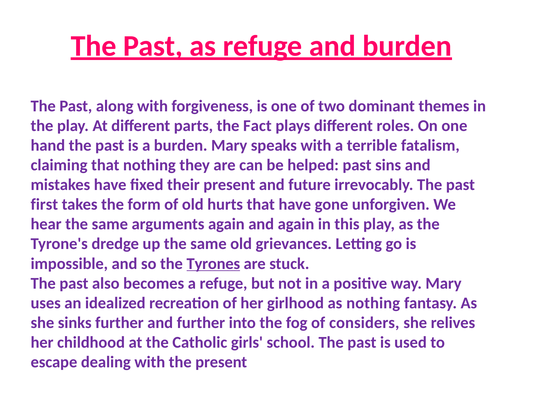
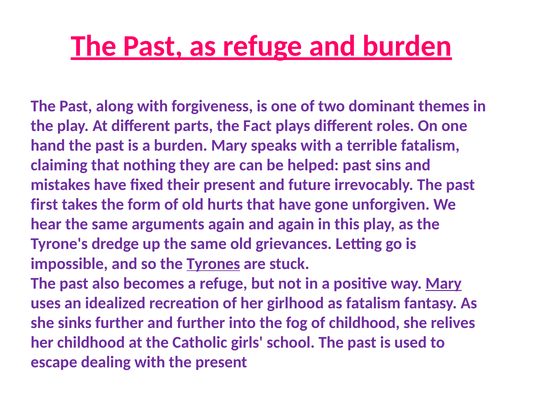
Mary at (444, 284) underline: none -> present
as nothing: nothing -> fatalism
of considers: considers -> childhood
